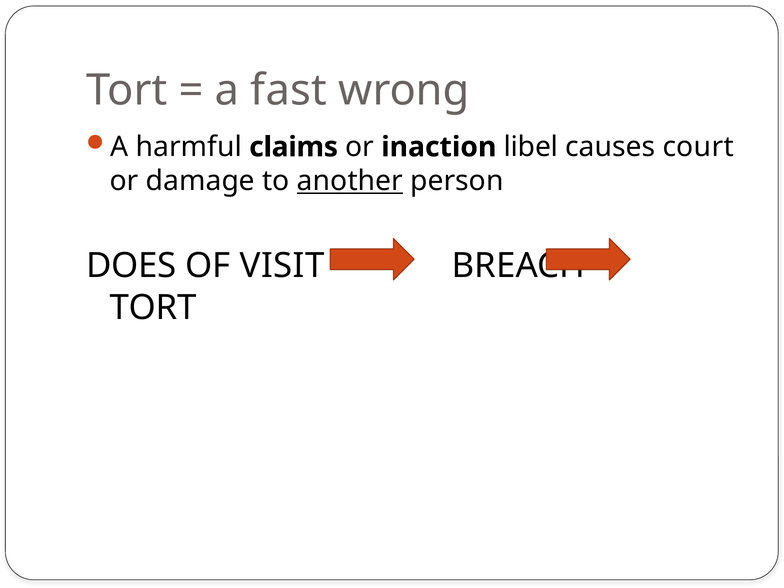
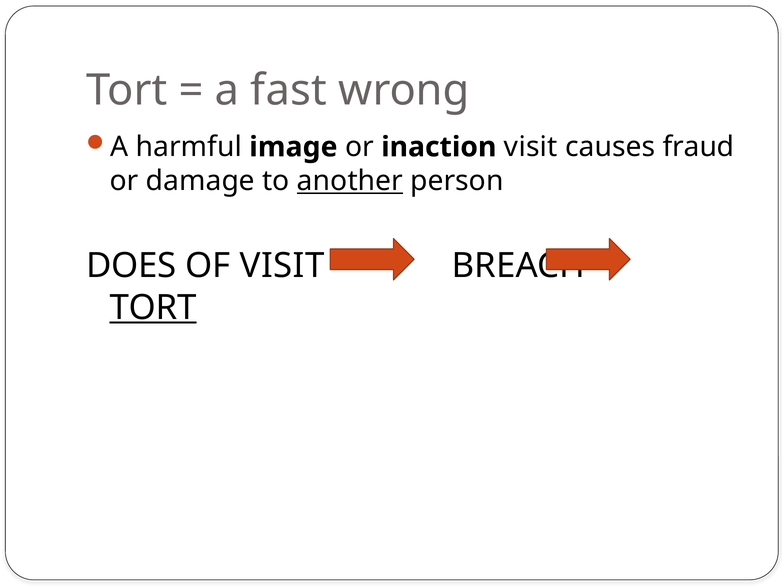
claims: claims -> image
inaction libel: libel -> visit
court: court -> fraud
TORT at (153, 308) underline: none -> present
